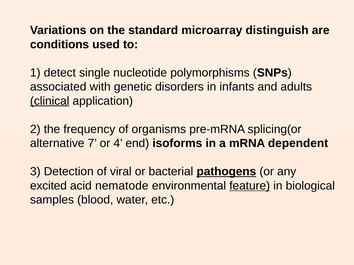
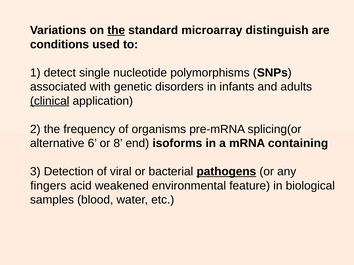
the at (116, 30) underline: none -> present
7: 7 -> 6
4: 4 -> 8
dependent: dependent -> containing
excited: excited -> fingers
nematode: nematode -> weakened
feature underline: present -> none
